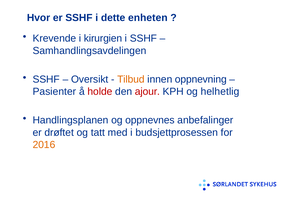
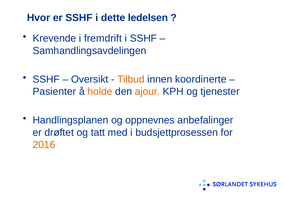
enheten: enheten -> ledelsen
kirurgien: kirurgien -> fremdrift
oppnevning: oppnevning -> koordinerte
holde colour: red -> orange
ajour colour: red -> orange
helhetlig: helhetlig -> tjenester
